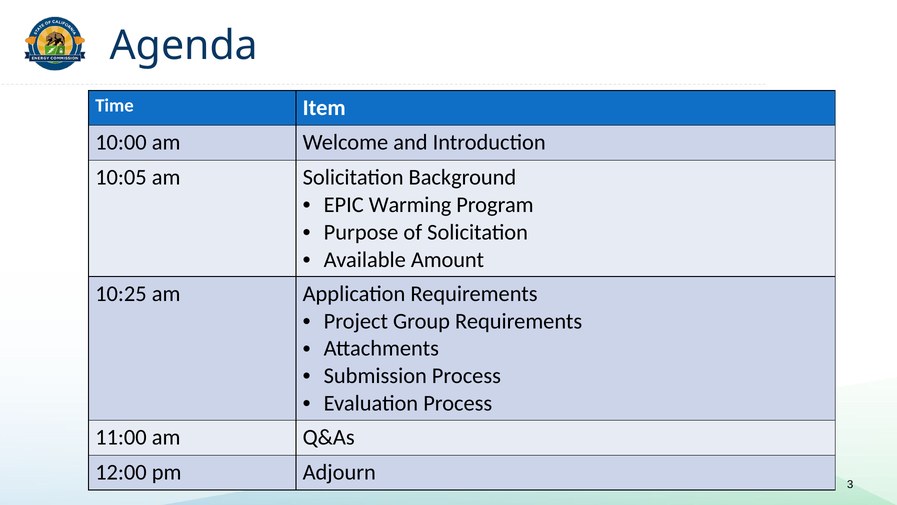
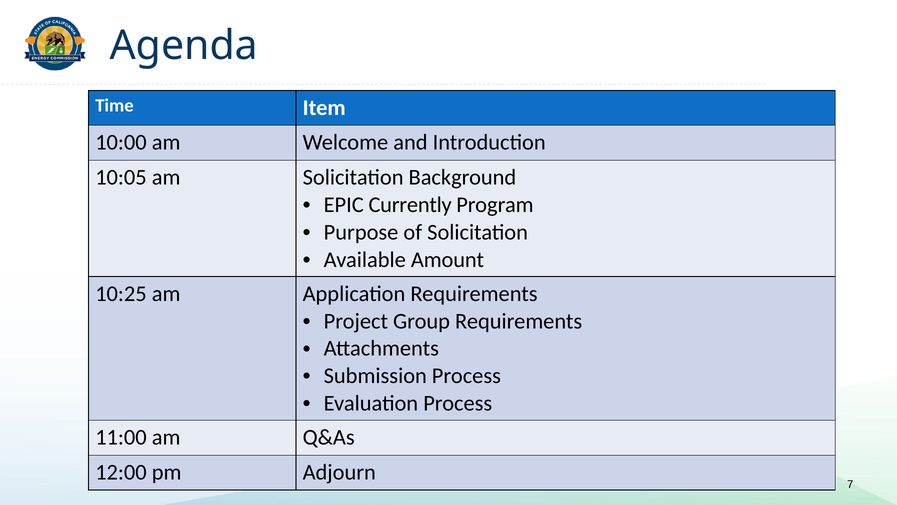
Warming: Warming -> Currently
3: 3 -> 7
